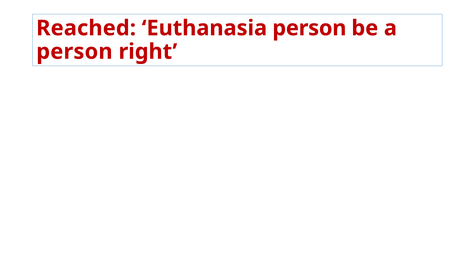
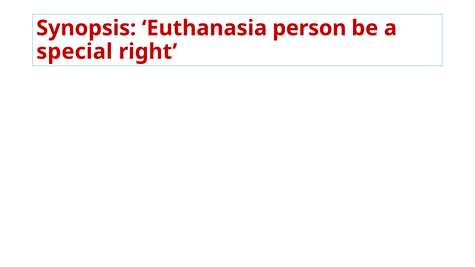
Reached: Reached -> Synopsis
person at (74, 52): person -> special
